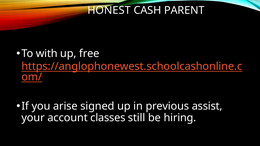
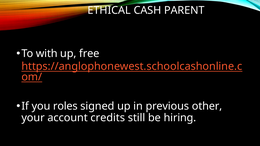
HONEST: HONEST -> ETHICAL
arise: arise -> roles
assist: assist -> other
classes: classes -> credits
